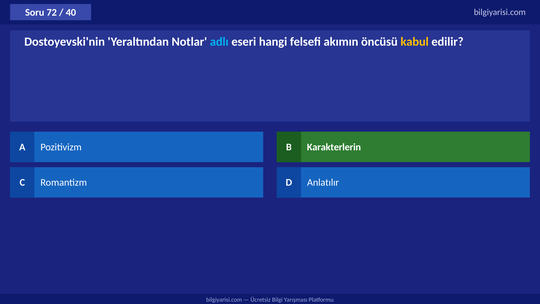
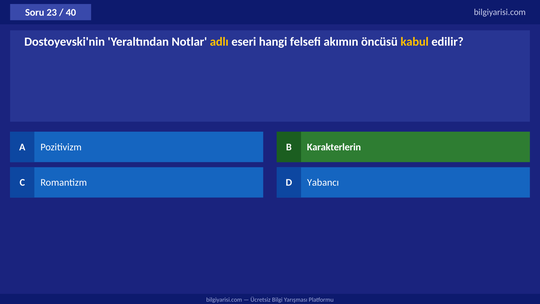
72: 72 -> 23
adlı colour: light blue -> yellow
Anlatılır: Anlatılır -> Yabancı
